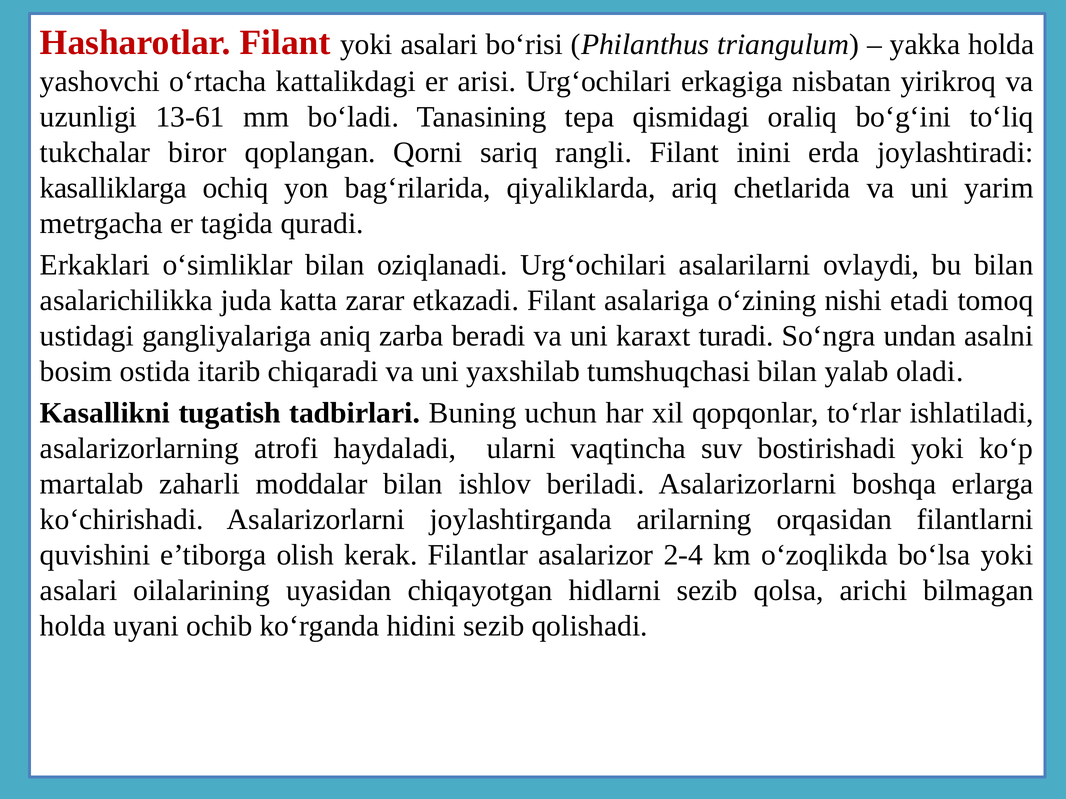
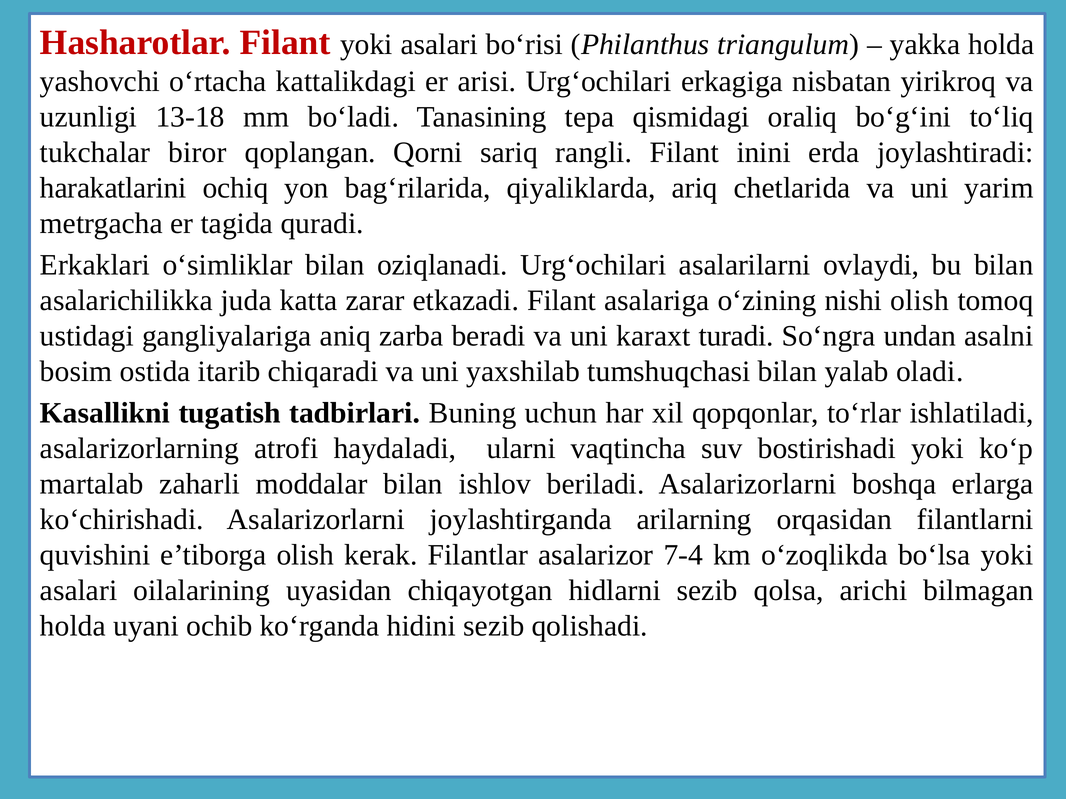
13-61: 13-61 -> 13-18
kasalliklarga: kasalliklarga -> harakatlarini
nishi etadi: etadi -> olish
2-4: 2-4 -> 7-4
